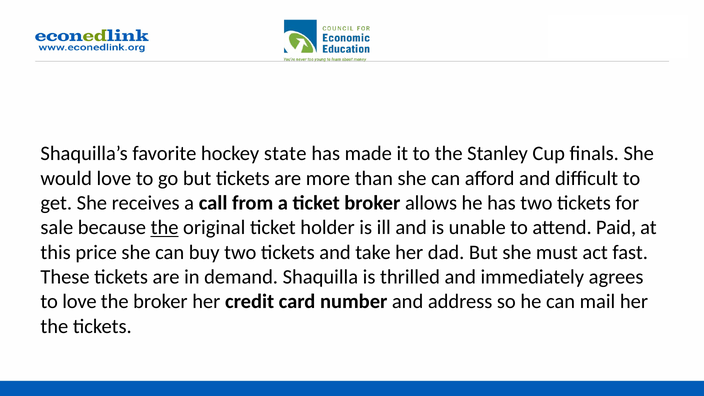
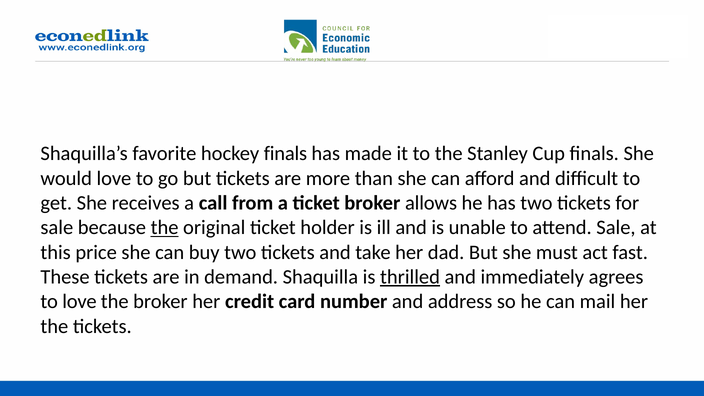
hockey state: state -> finals
attend Paid: Paid -> Sale
thrilled underline: none -> present
